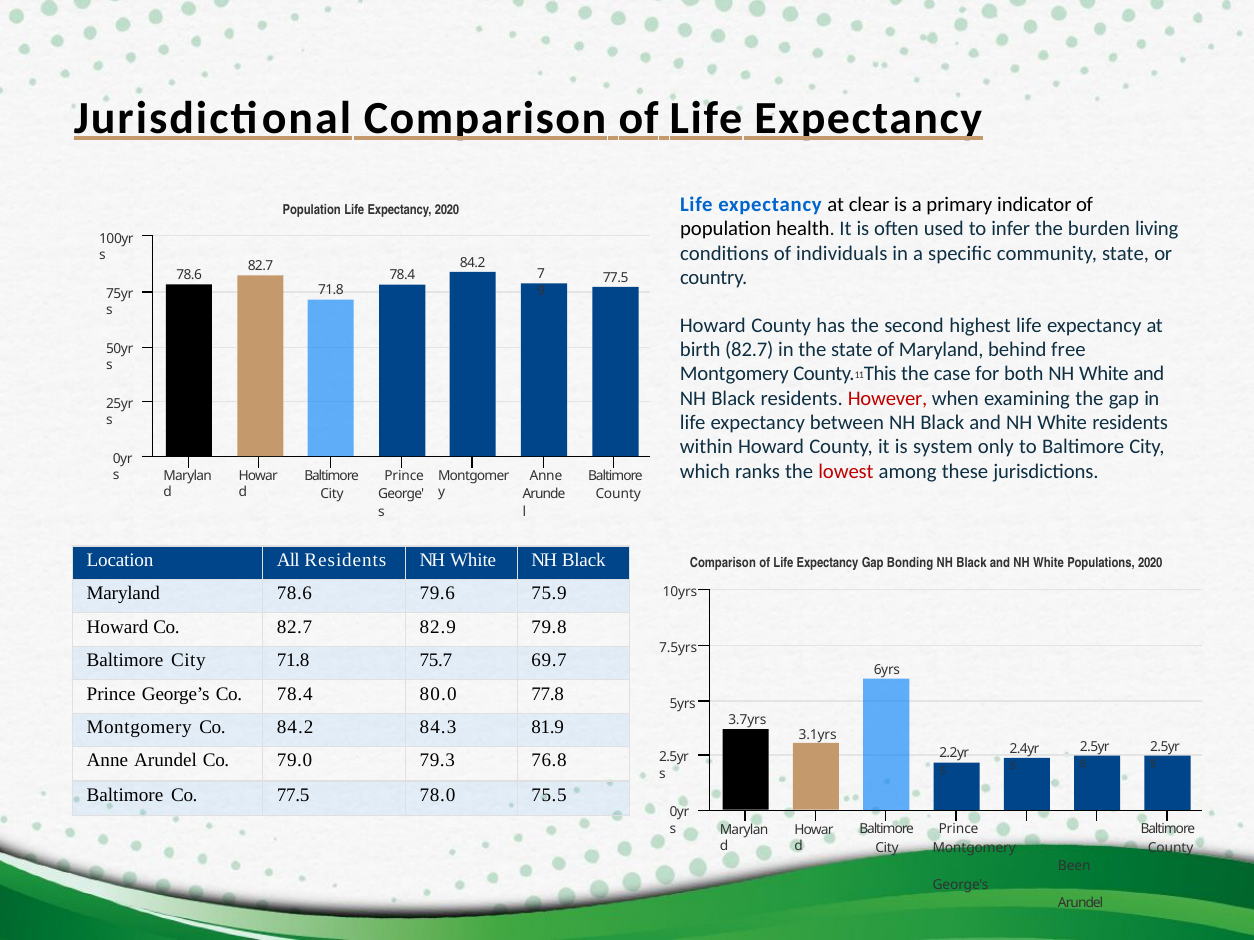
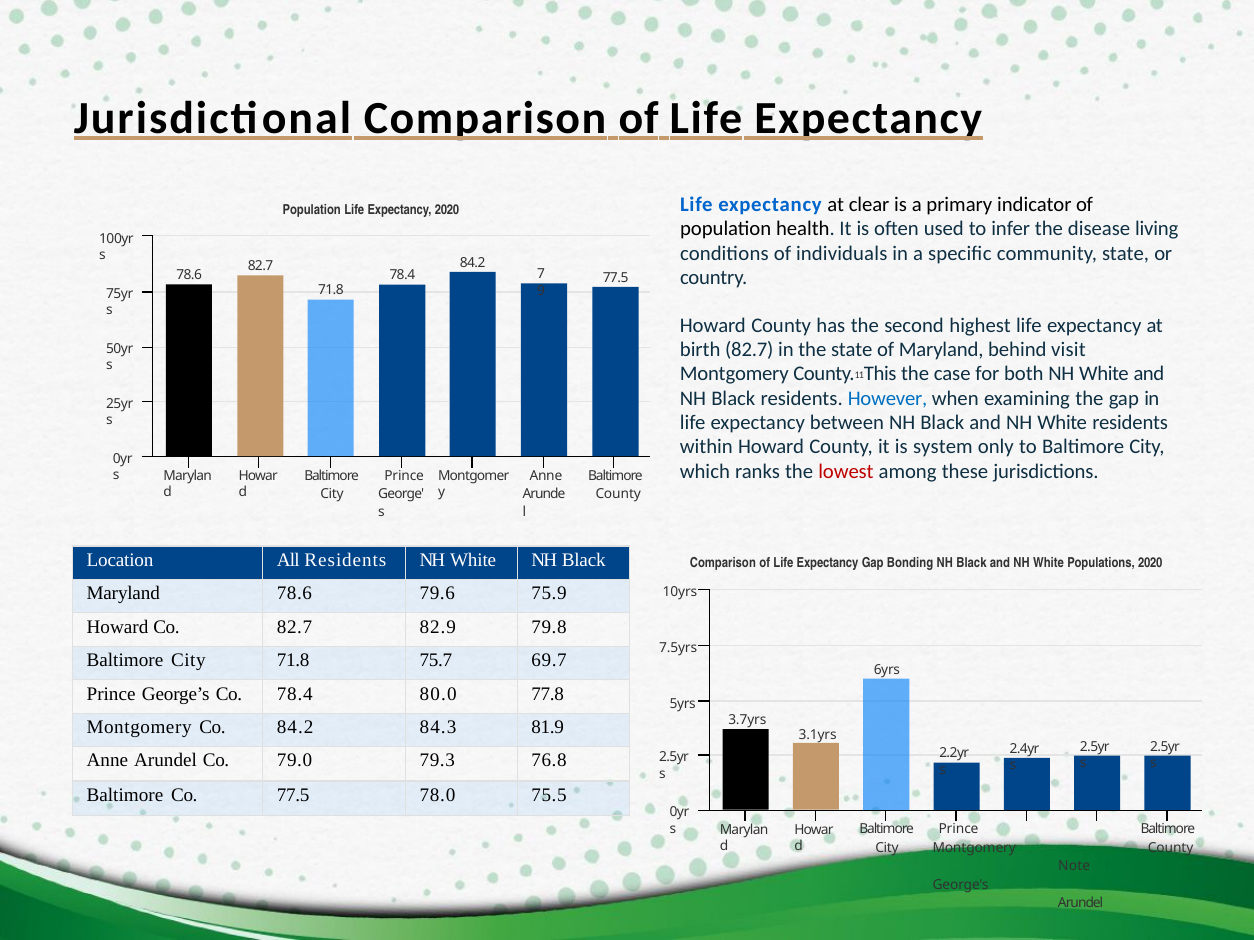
burden: burden -> disease
free: free -> visit
However colour: red -> blue
Been: Been -> Note
